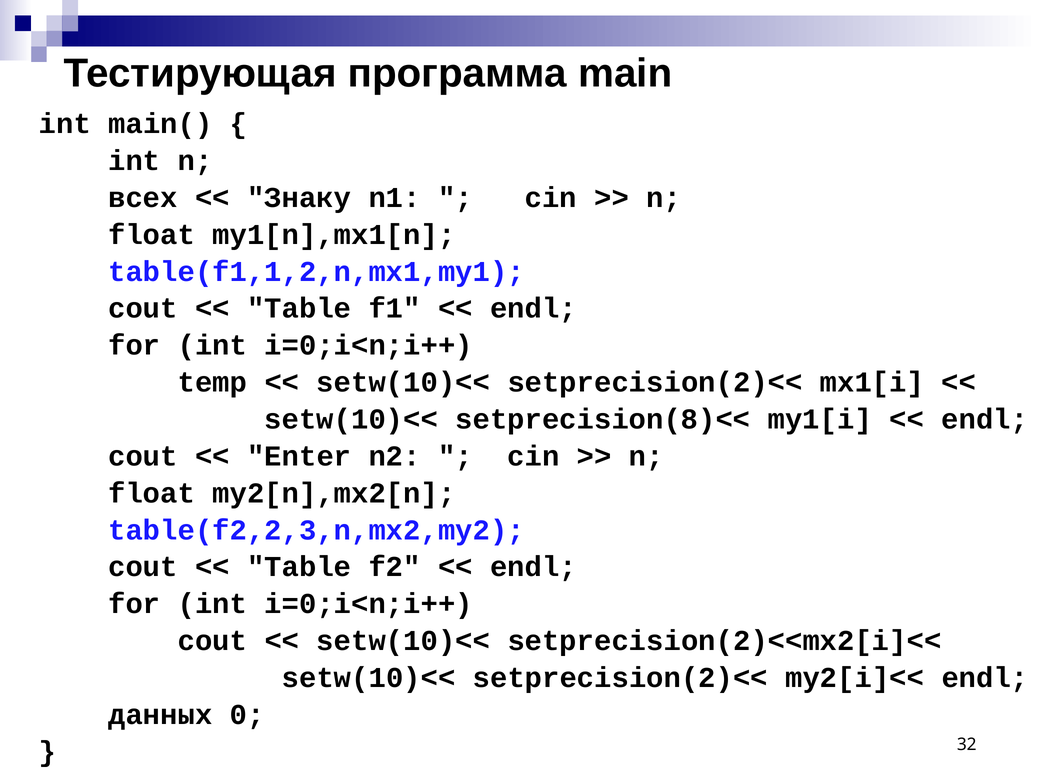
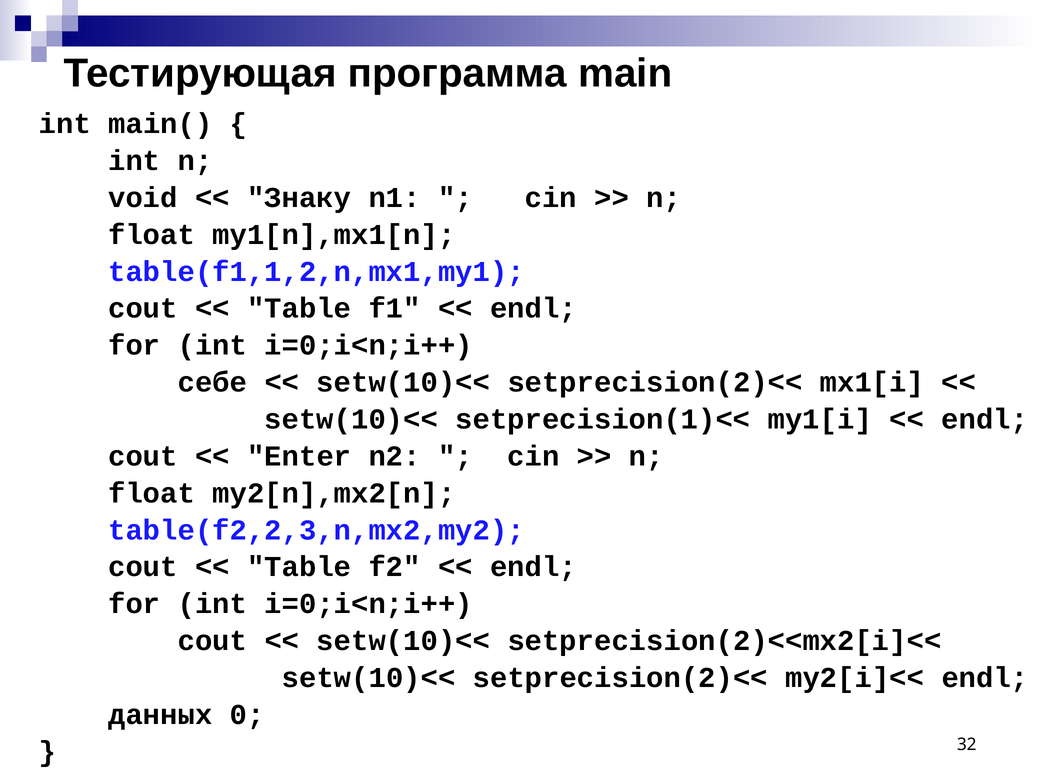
всех: всех -> void
temp: temp -> себе
setprecision(8)<<: setprecision(8)<< -> setprecision(1)<<
